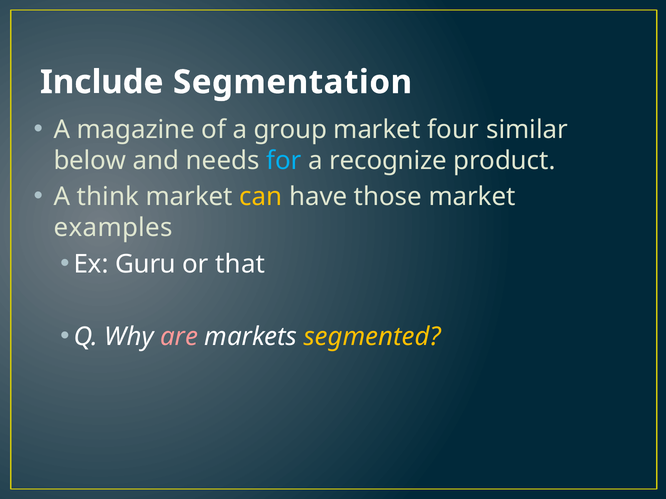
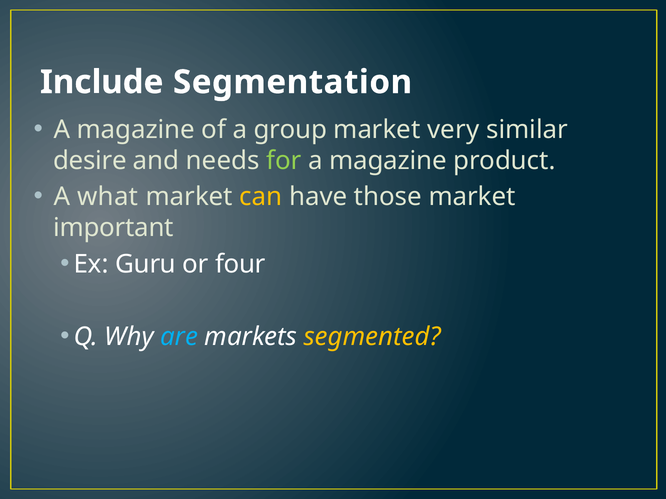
four: four -> very
below: below -> desire
for colour: light blue -> light green
recognize at (388, 161): recognize -> magazine
think: think -> what
examples: examples -> important
that: that -> four
are colour: pink -> light blue
